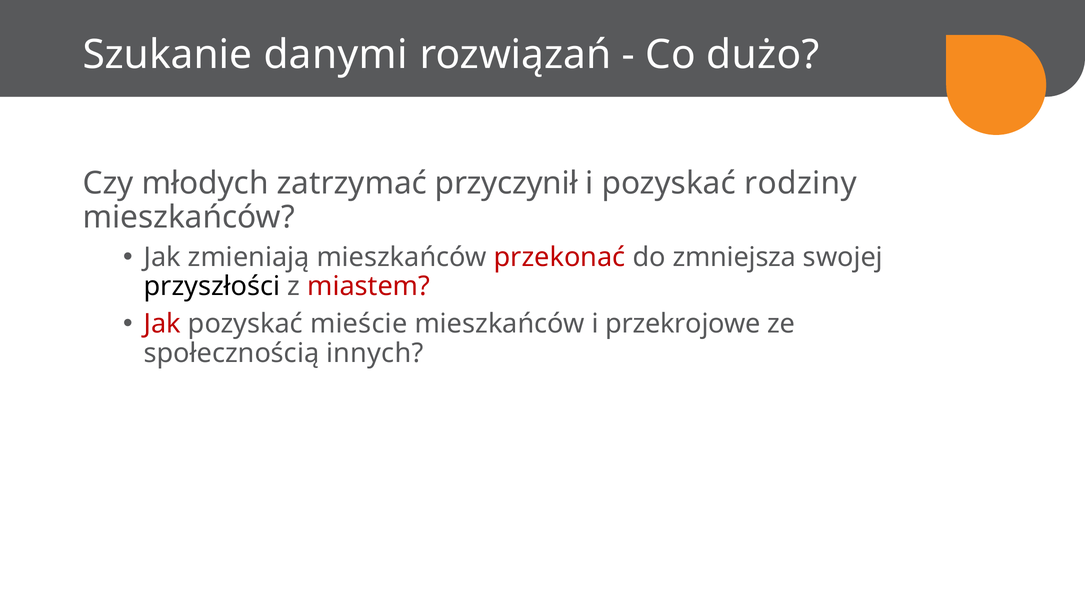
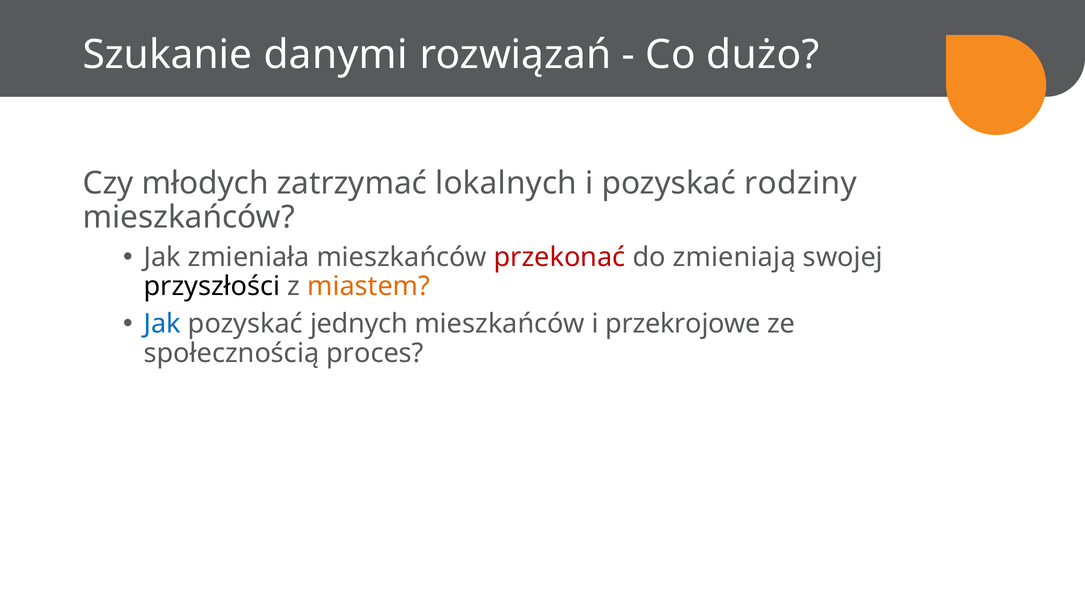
przyczynił: przyczynił -> lokalnych
zmieniają: zmieniają -> zmieniała
zmniejsza: zmniejsza -> zmieniają
miastem colour: red -> orange
Jak at (162, 324) colour: red -> blue
mieście: mieście -> jednych
innych: innych -> proces
